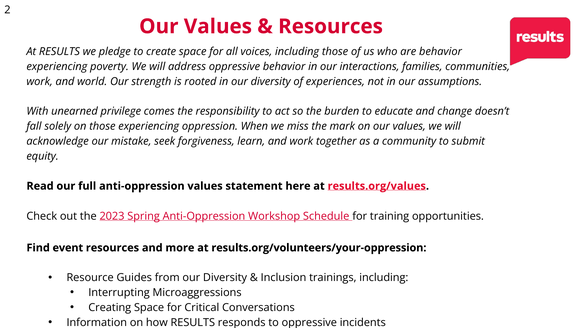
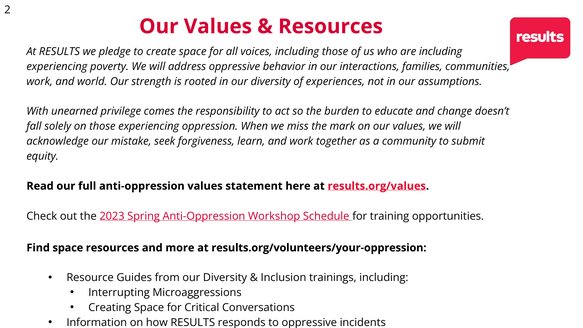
are behavior: behavior -> including
Find event: event -> space
